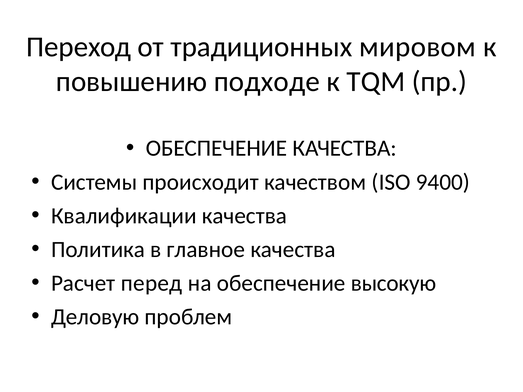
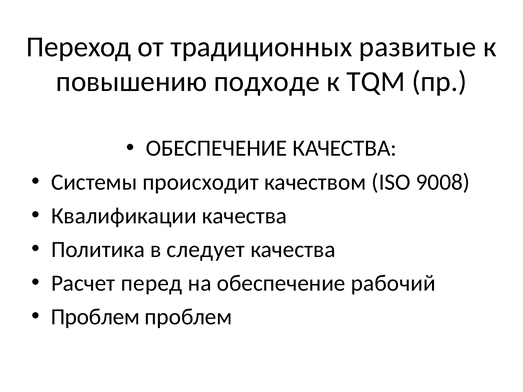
мировом: мировом -> развитые
9400: 9400 -> 9008
главное: главное -> следует
высокую: высокую -> рабочий
Деловую at (95, 317): Деловую -> Проблем
